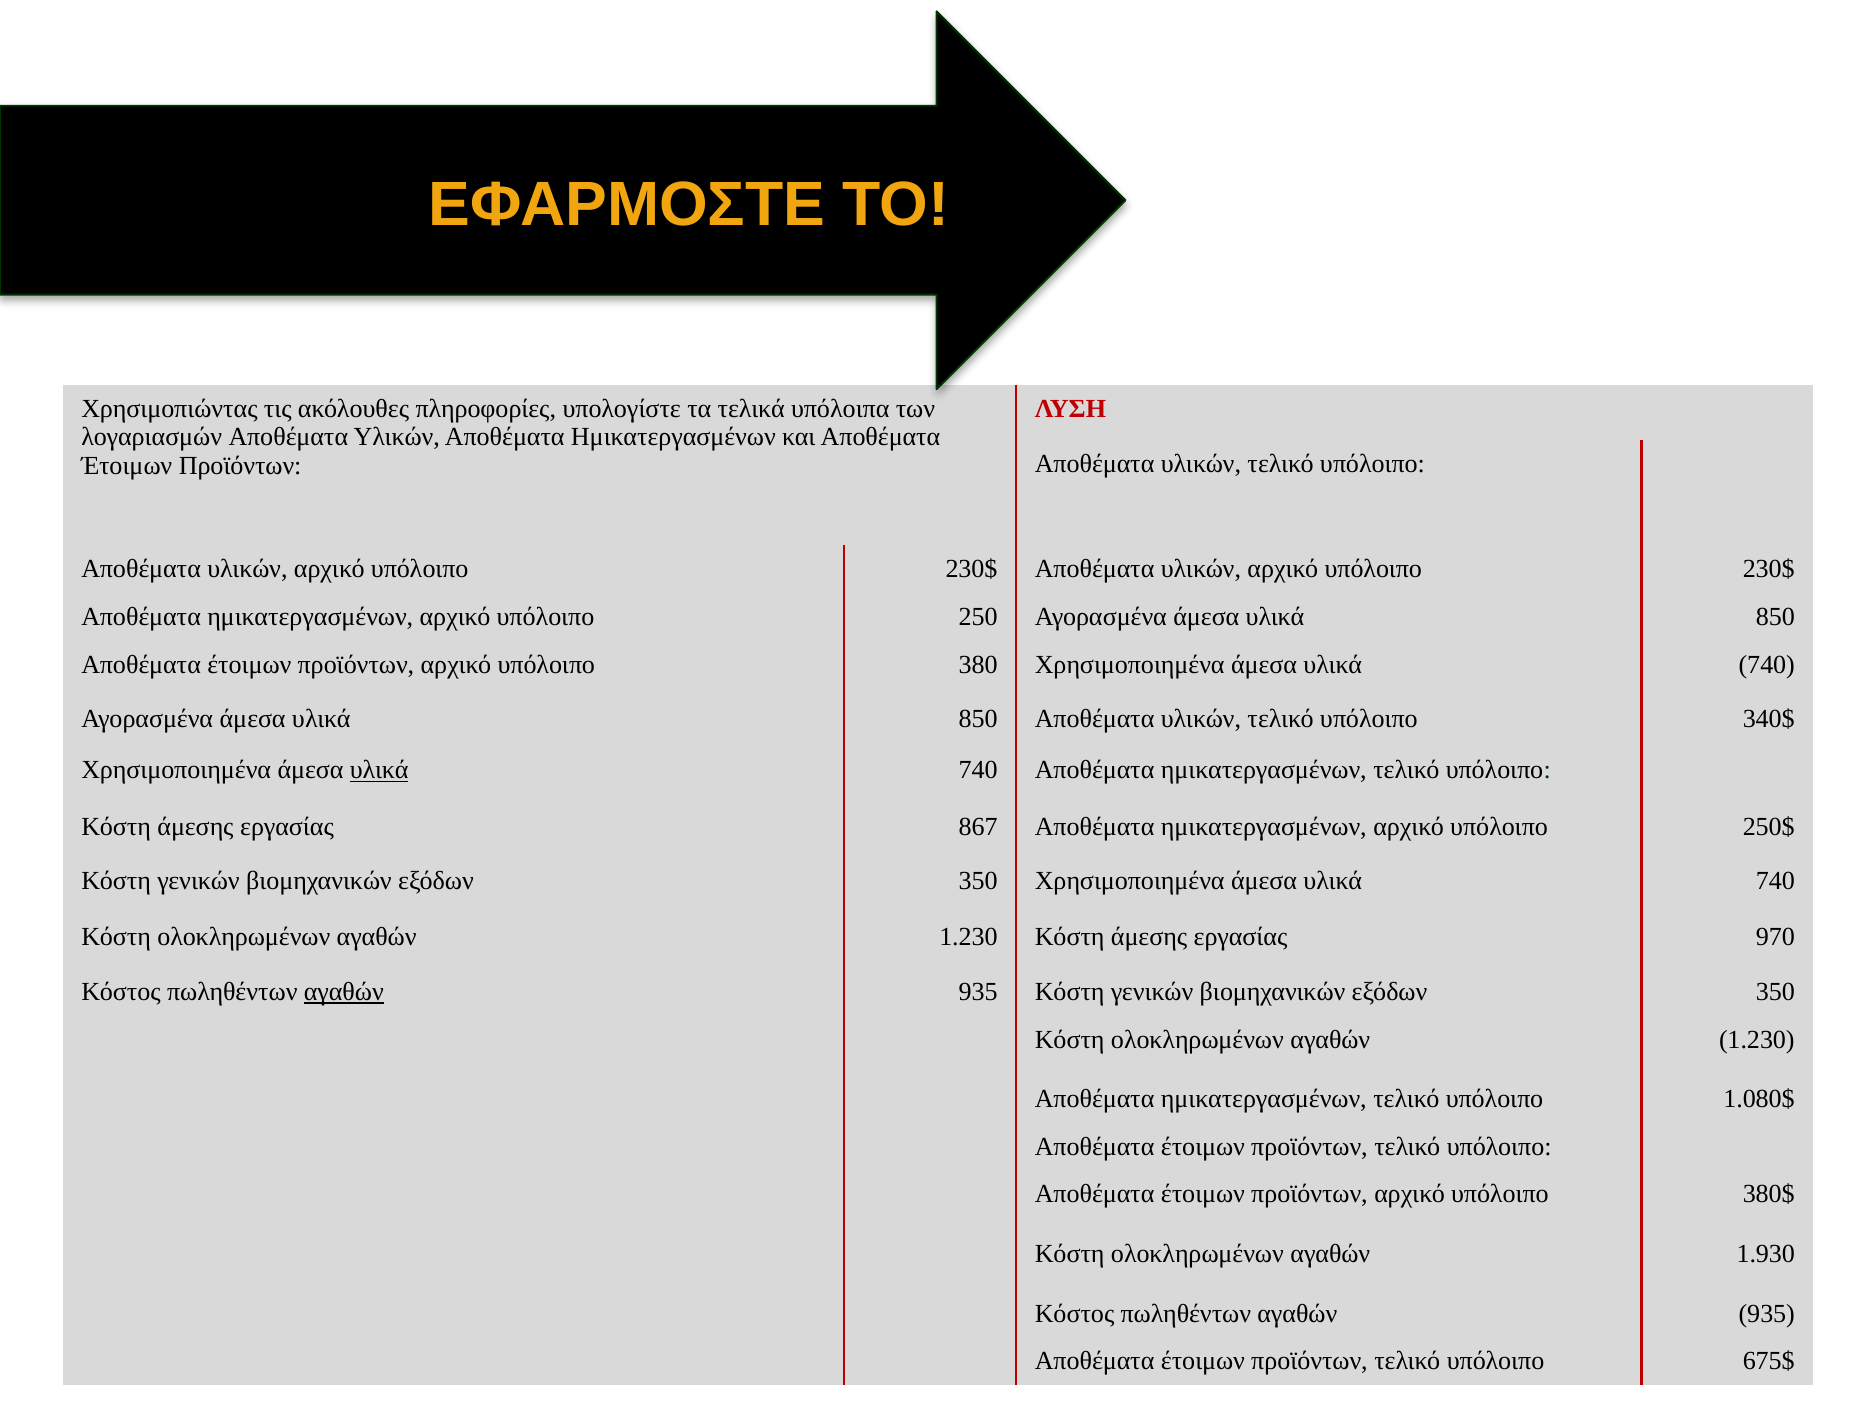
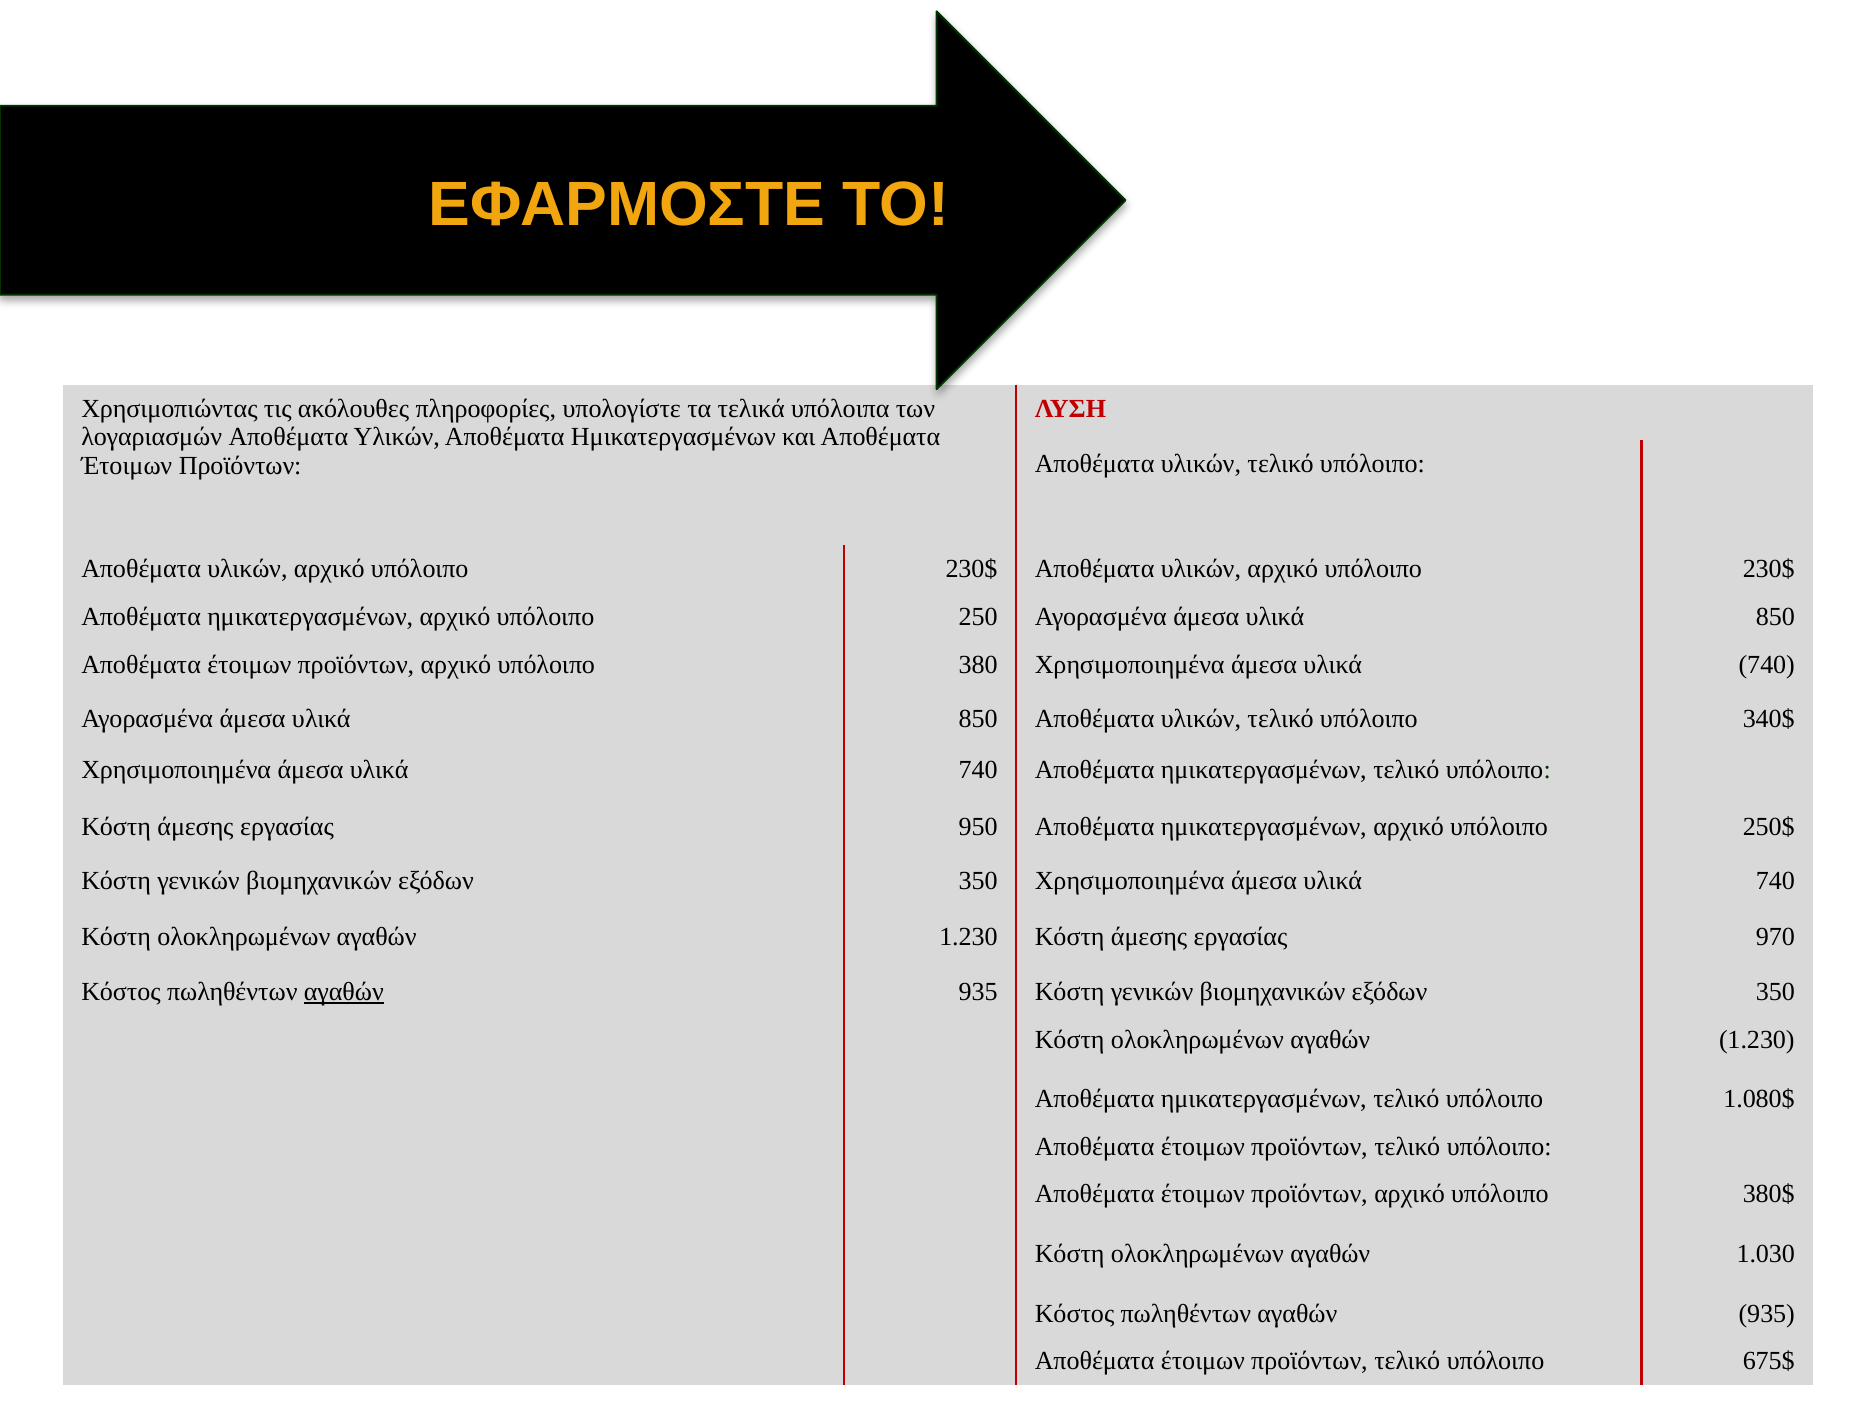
υλικά at (379, 770) underline: present -> none
867: 867 -> 950
1.930: 1.930 -> 1.030
